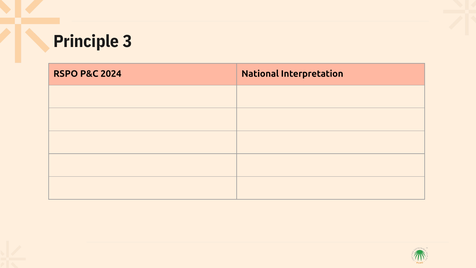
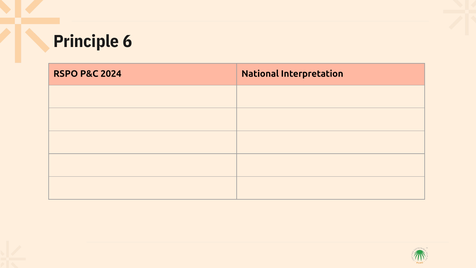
3: 3 -> 6
